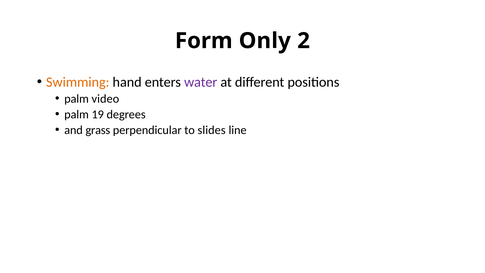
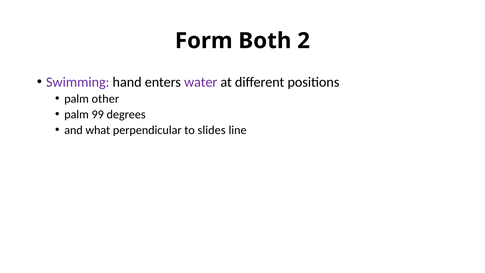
Only: Only -> Both
Swimming colour: orange -> purple
video: video -> other
19: 19 -> 99
grass: grass -> what
